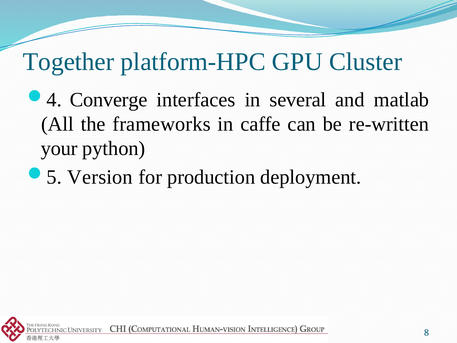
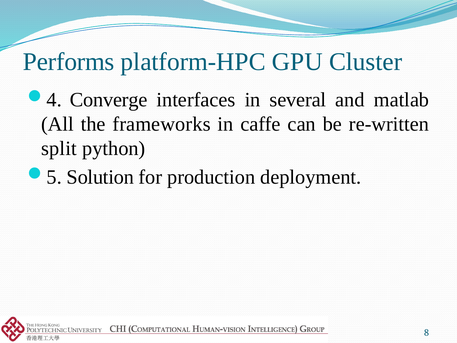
Together: Together -> Performs
your: your -> split
Version: Version -> Solution
